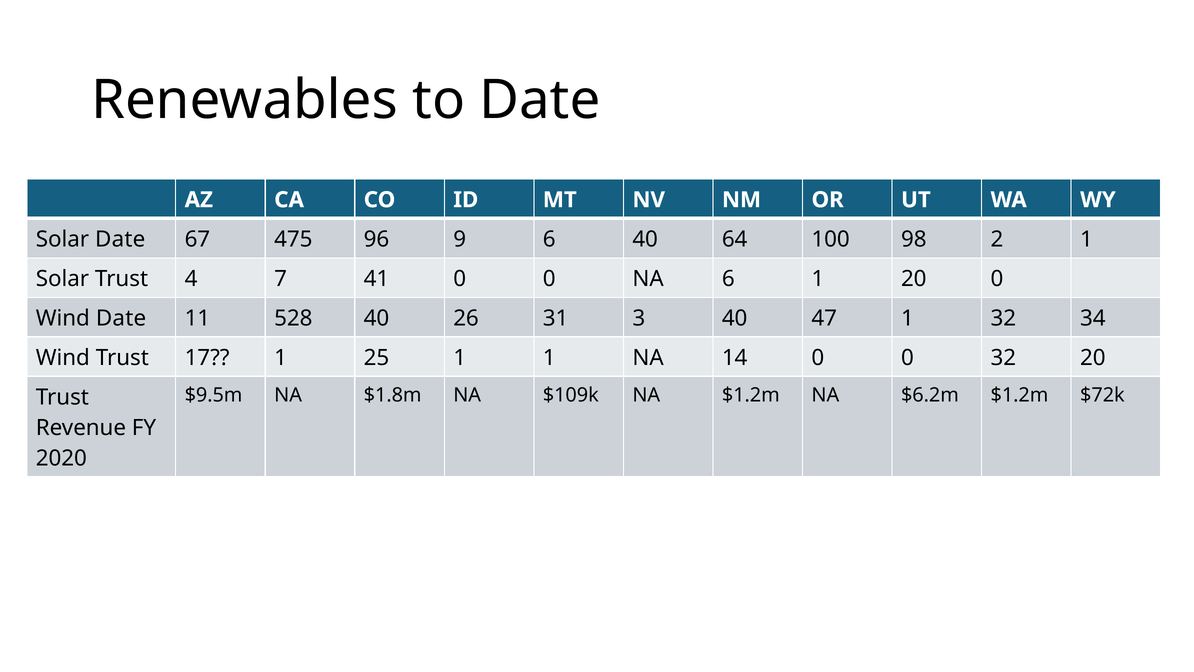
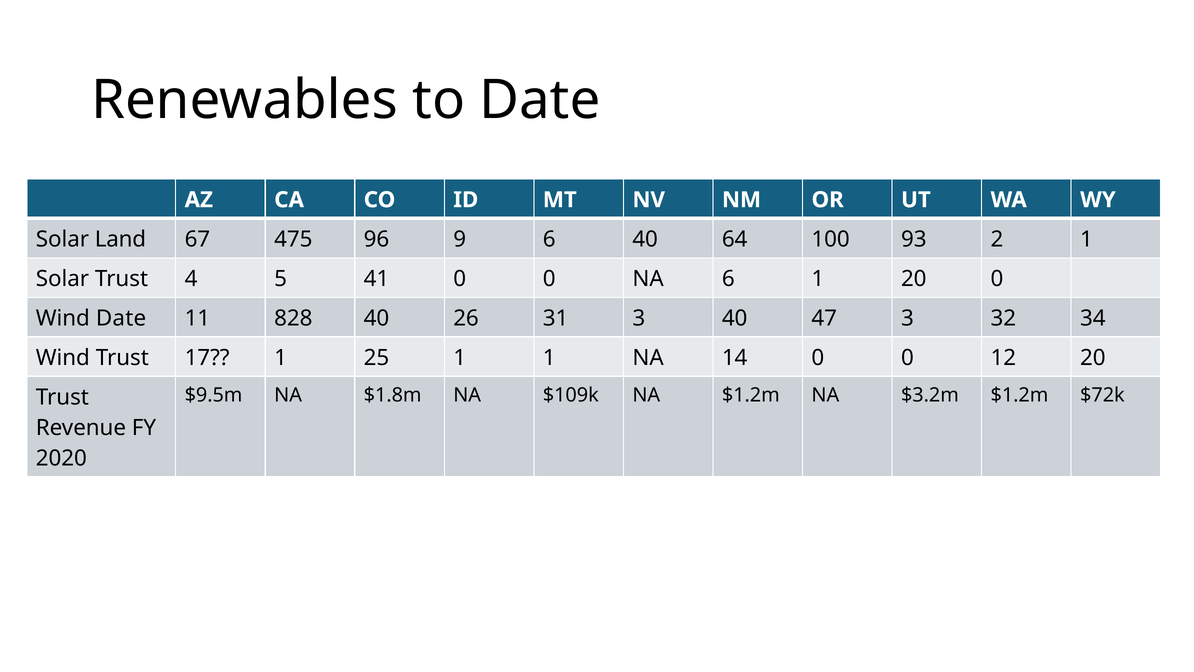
Solar Date: Date -> Land
98: 98 -> 93
7: 7 -> 5
528: 528 -> 828
47 1: 1 -> 3
0 32: 32 -> 12
$6.2m: $6.2m -> $3.2m
